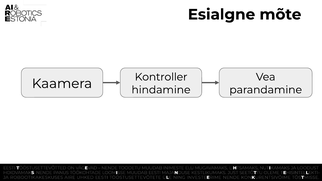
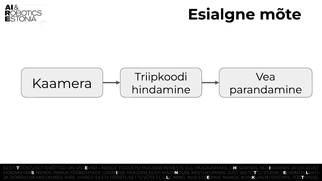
Kontroller: Kontroller -> Triipkoodi
